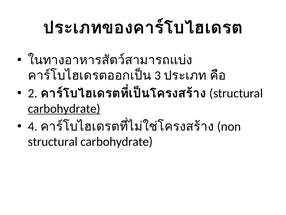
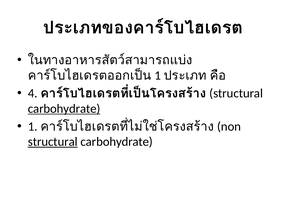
3 at (158, 75): 3 -> 1
2: 2 -> 4
4 at (33, 126): 4 -> 1
structural at (53, 141) underline: none -> present
